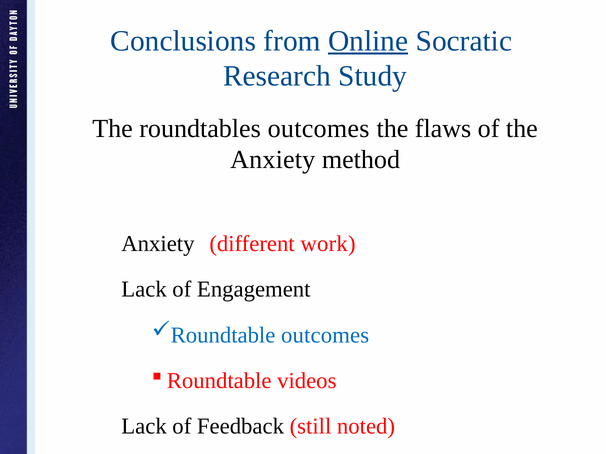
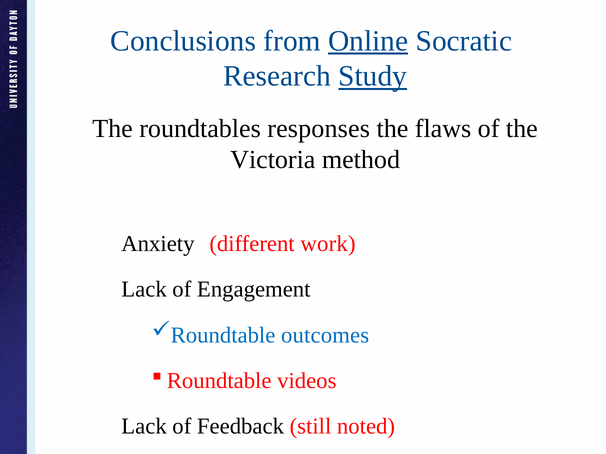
Study underline: none -> present
roundtables outcomes: outcomes -> responses
Anxiety at (273, 160): Anxiety -> Victoria
